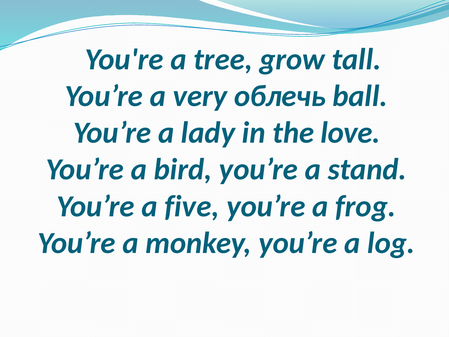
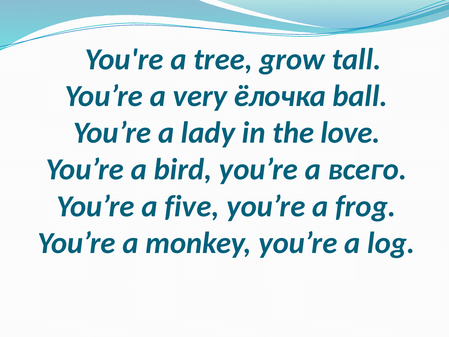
облечь: облечь -> ёлочка
stand: stand -> всего
